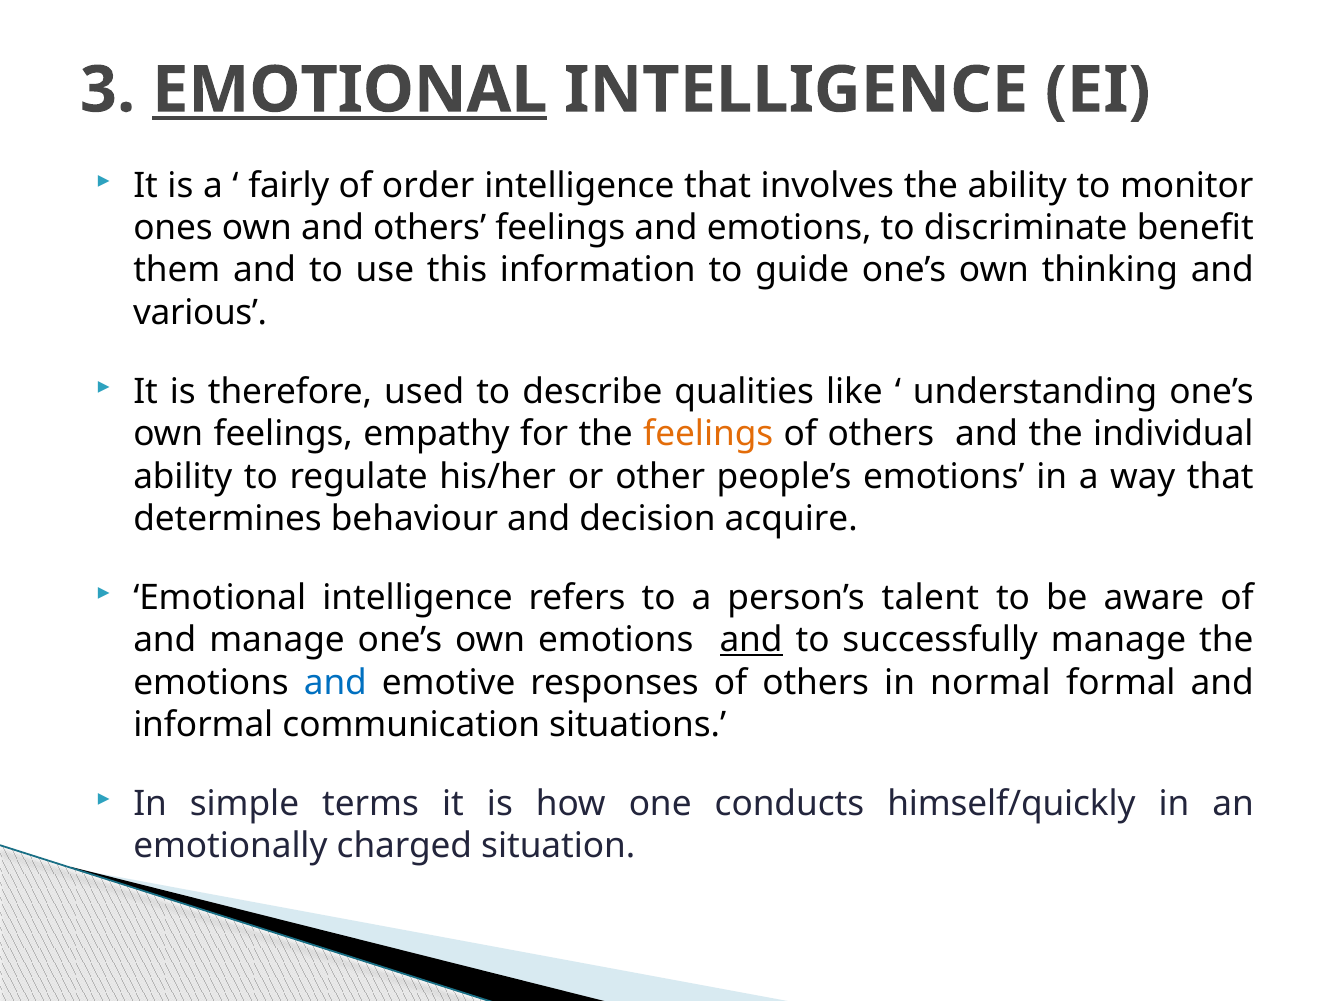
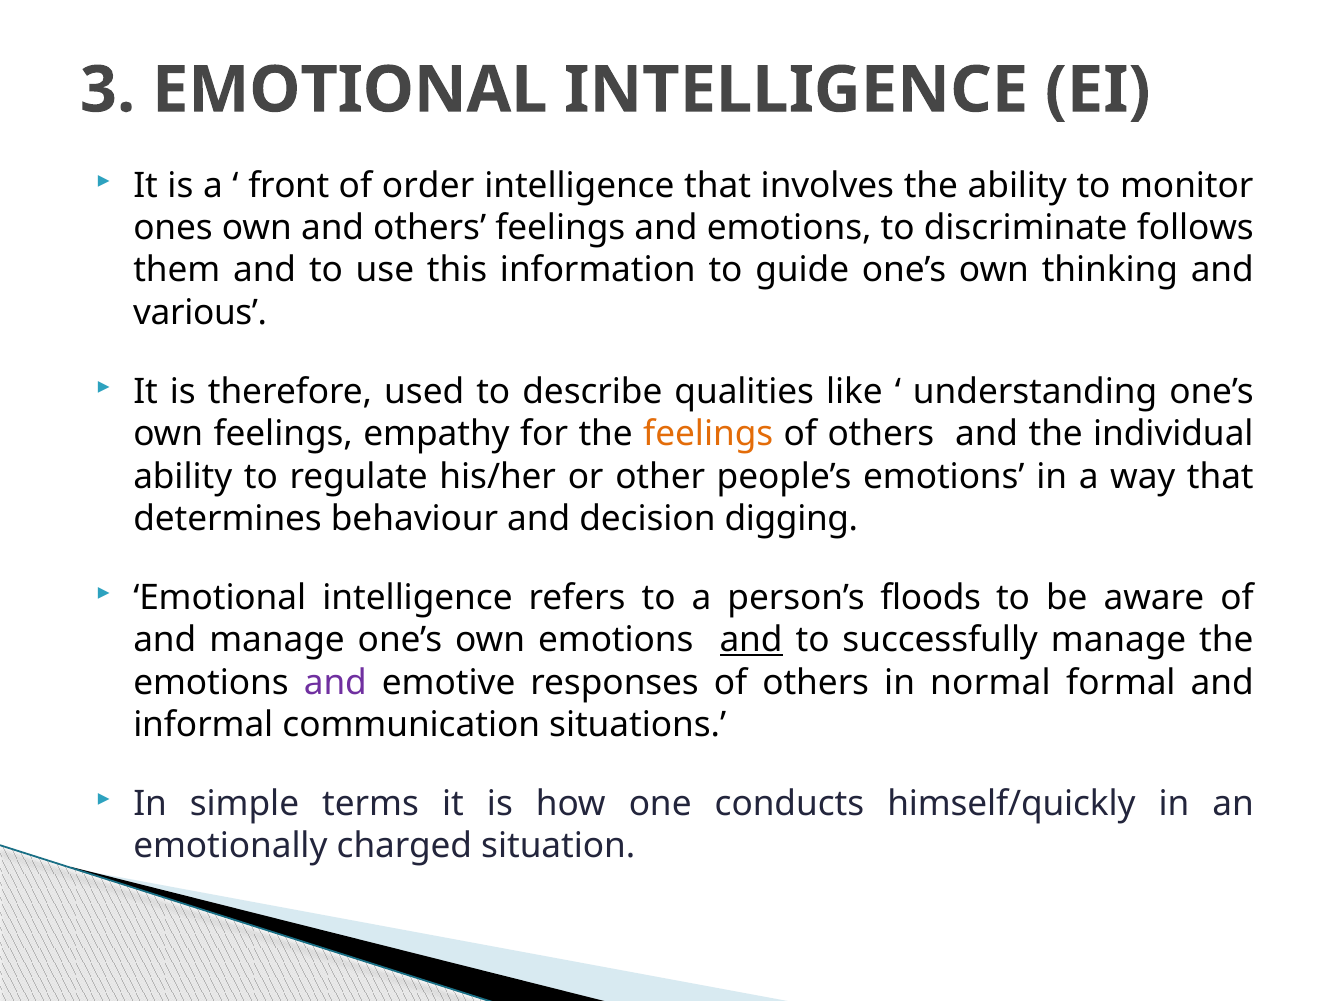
EMOTIONAL at (350, 90) underline: present -> none
fairly: fairly -> front
benefit: benefit -> follows
acquire: acquire -> digging
talent: talent -> floods
and at (335, 683) colour: blue -> purple
